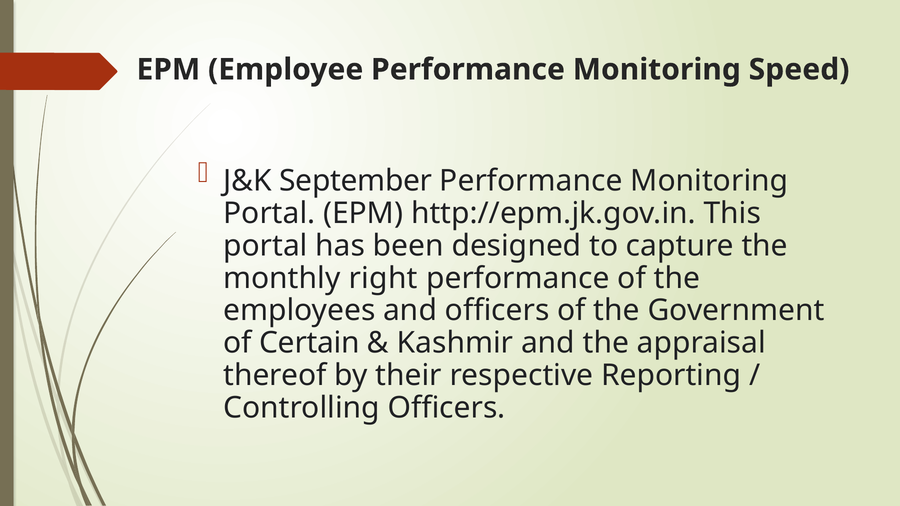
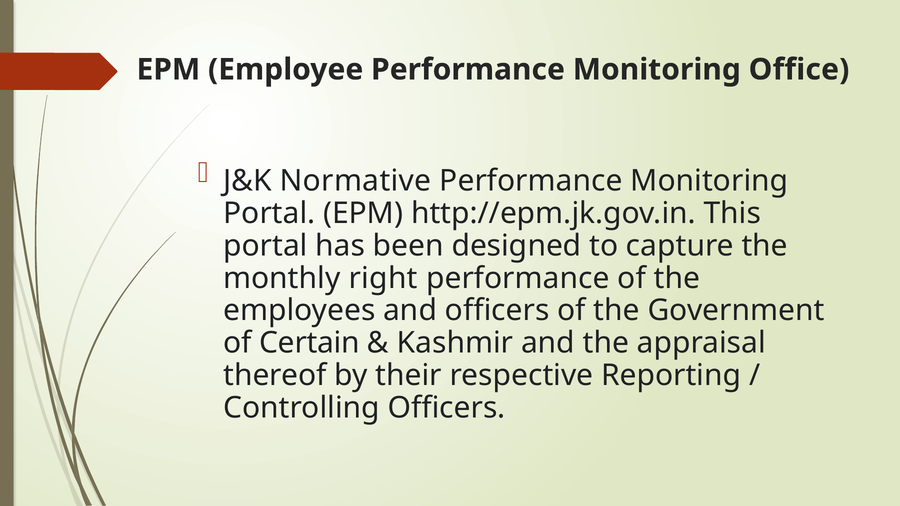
Speed: Speed -> Office
September: September -> Normative
